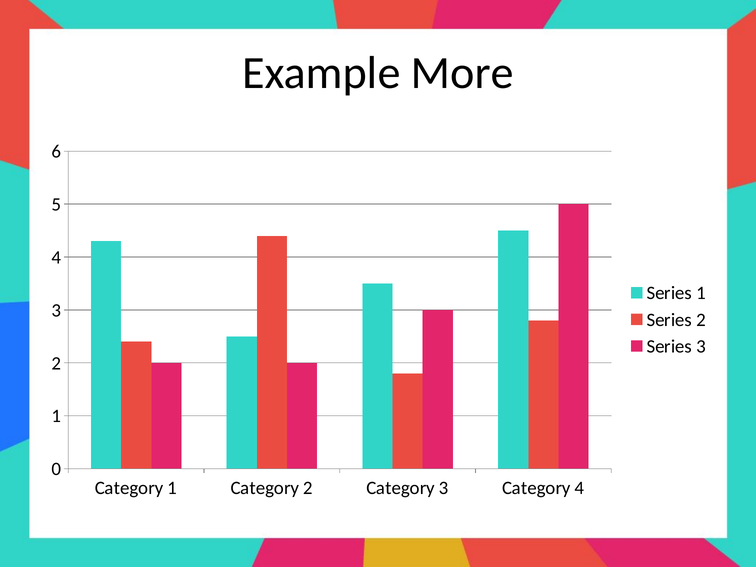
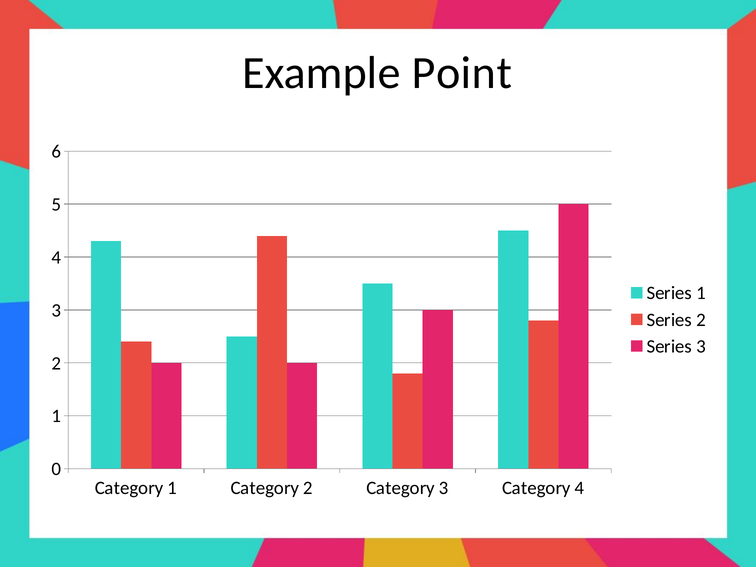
More: More -> Point
